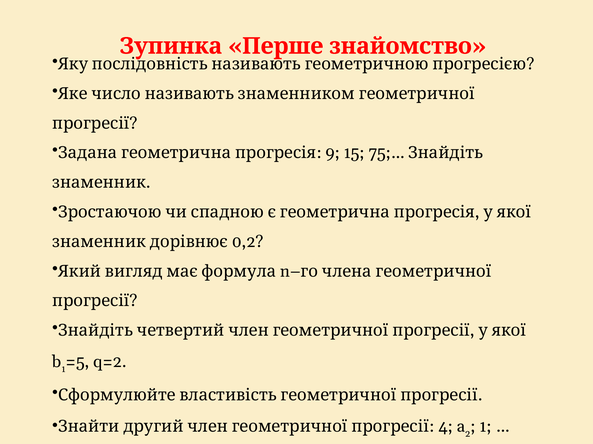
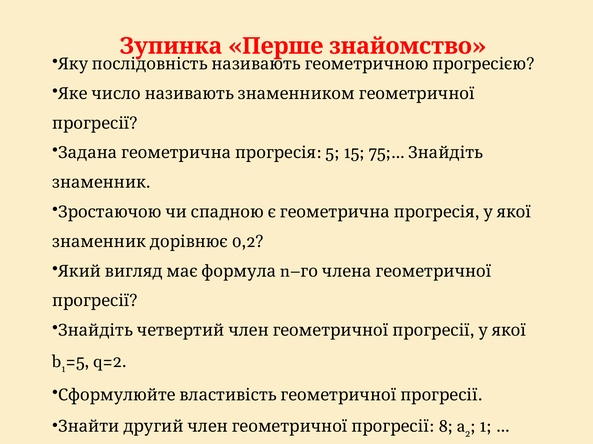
9: 9 -> 5
4: 4 -> 8
